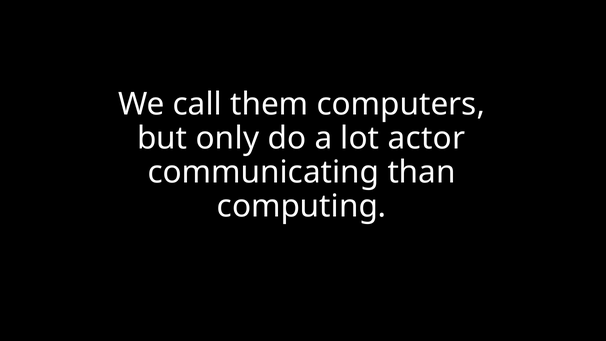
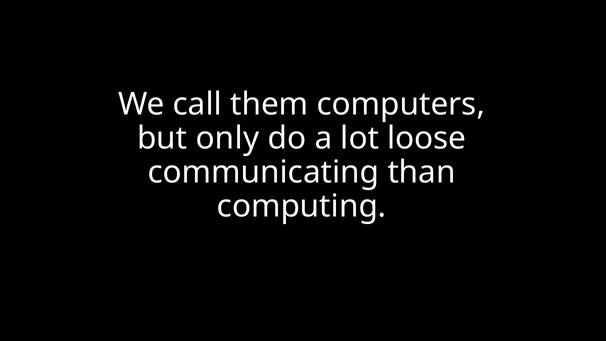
actor: actor -> loose
